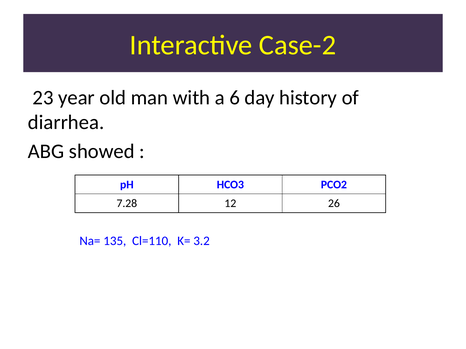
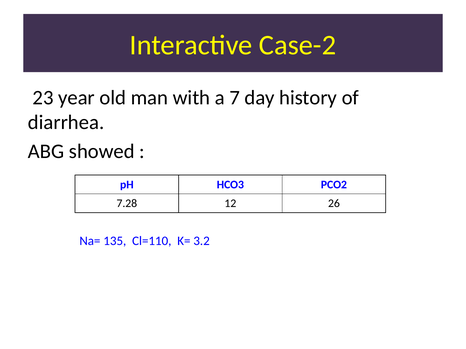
6: 6 -> 7
